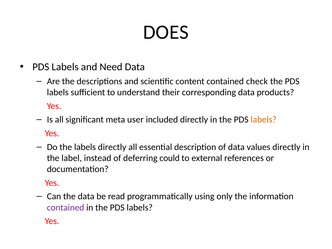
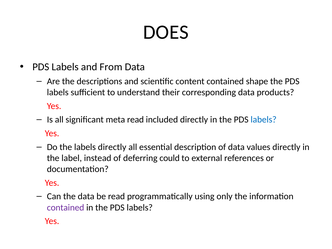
Need: Need -> From
check: check -> shape
meta user: user -> read
labels at (264, 120) colour: orange -> blue
